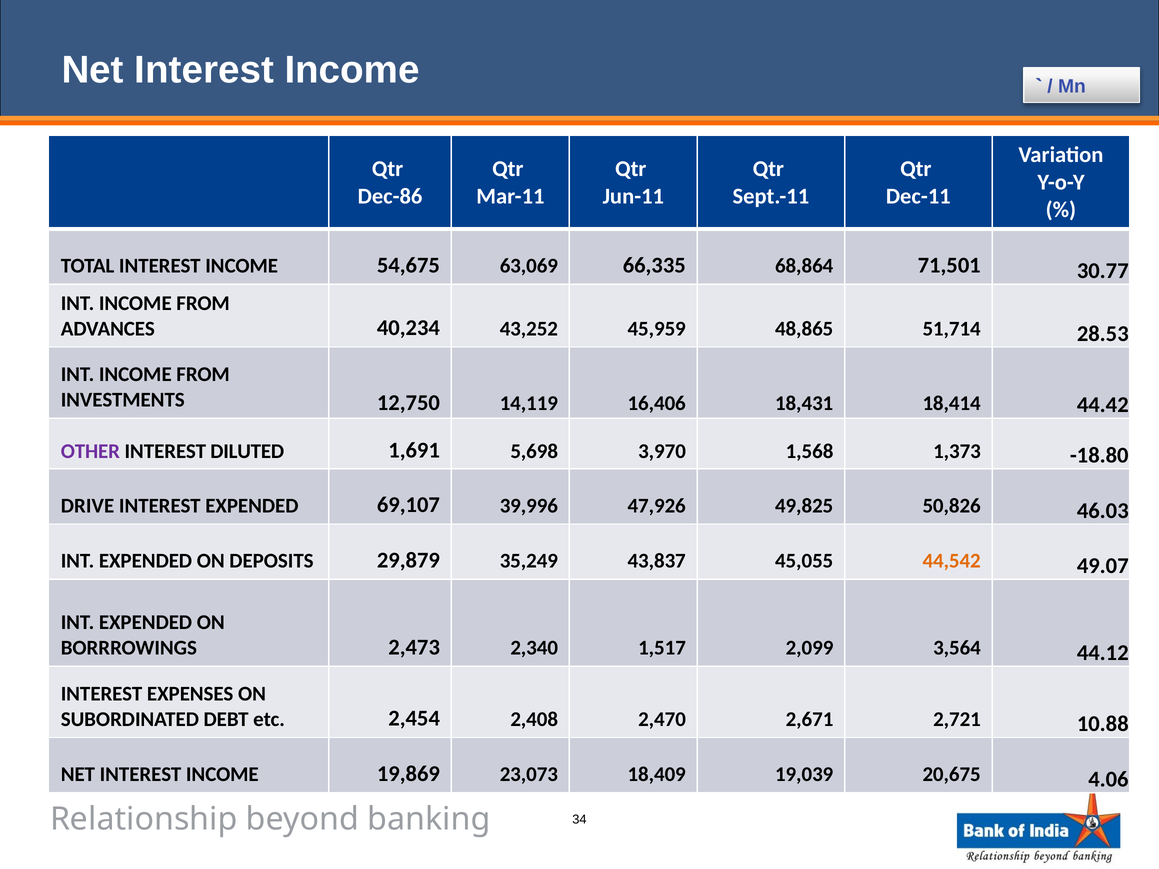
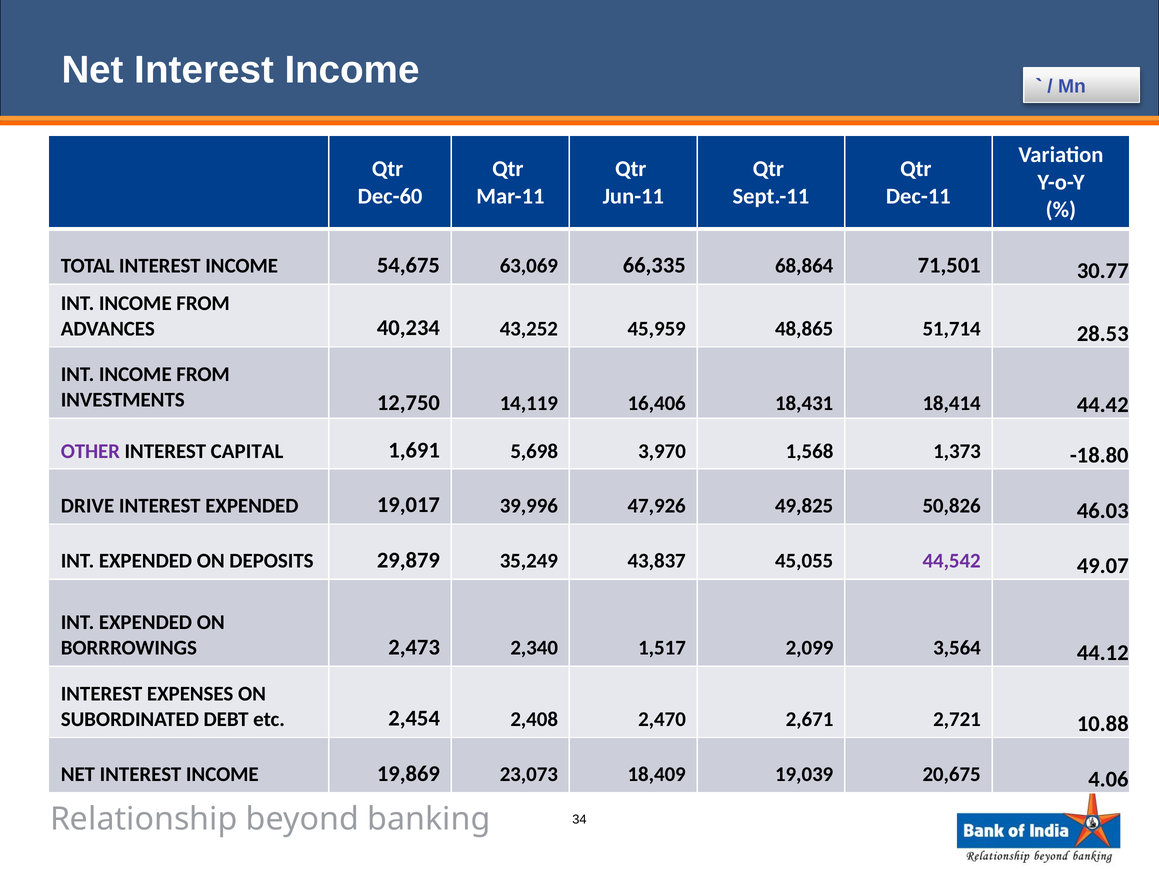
Dec-86: Dec-86 -> Dec-60
DILUTED: DILUTED -> CAPITAL
69,107: 69,107 -> 19,017
44,542 colour: orange -> purple
